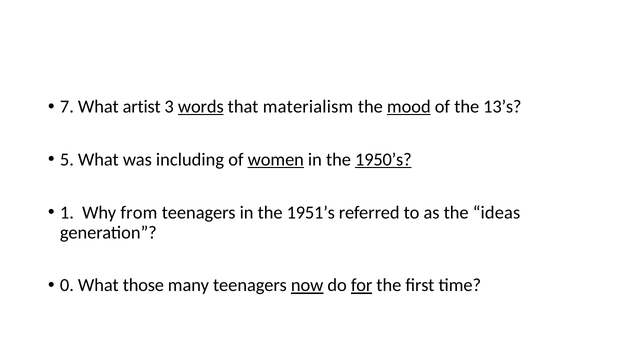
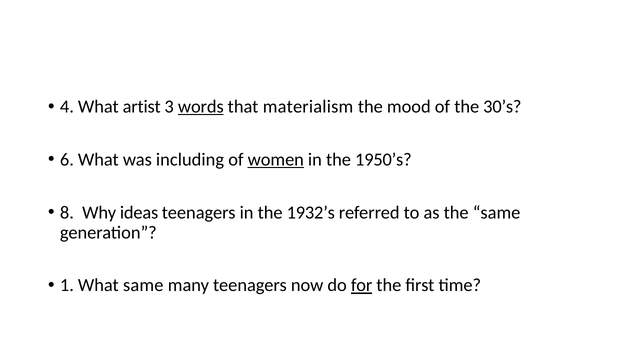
7: 7 -> 4
mood underline: present -> none
13’s: 13’s -> 30’s
5: 5 -> 6
1950’s underline: present -> none
1: 1 -> 8
from: from -> ideas
1951’s: 1951’s -> 1932’s
the ideas: ideas -> same
0: 0 -> 1
What those: those -> same
now underline: present -> none
